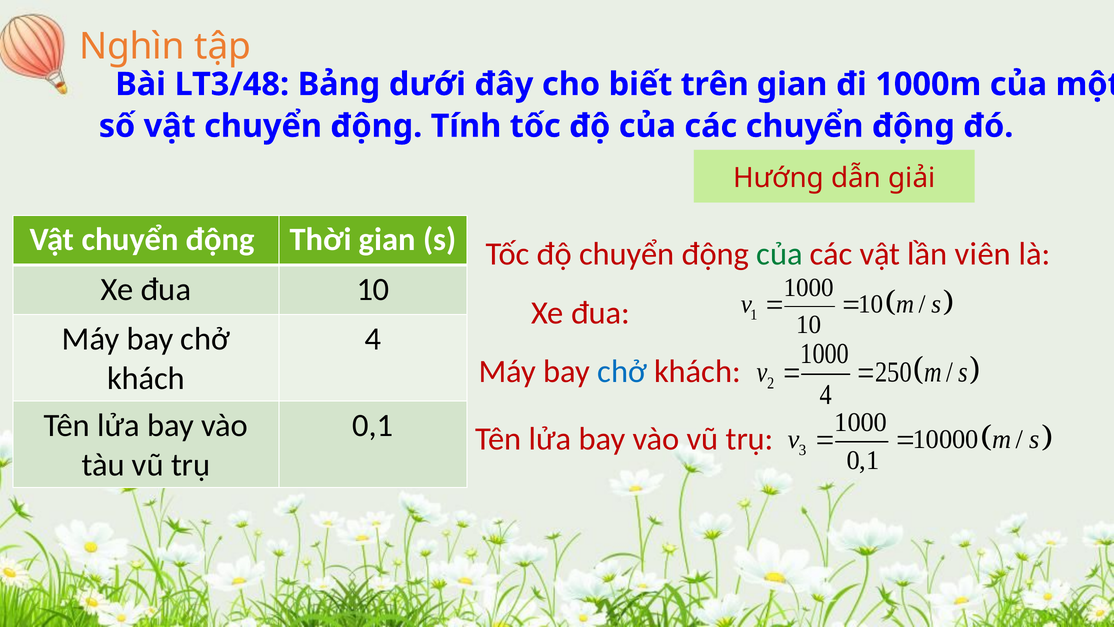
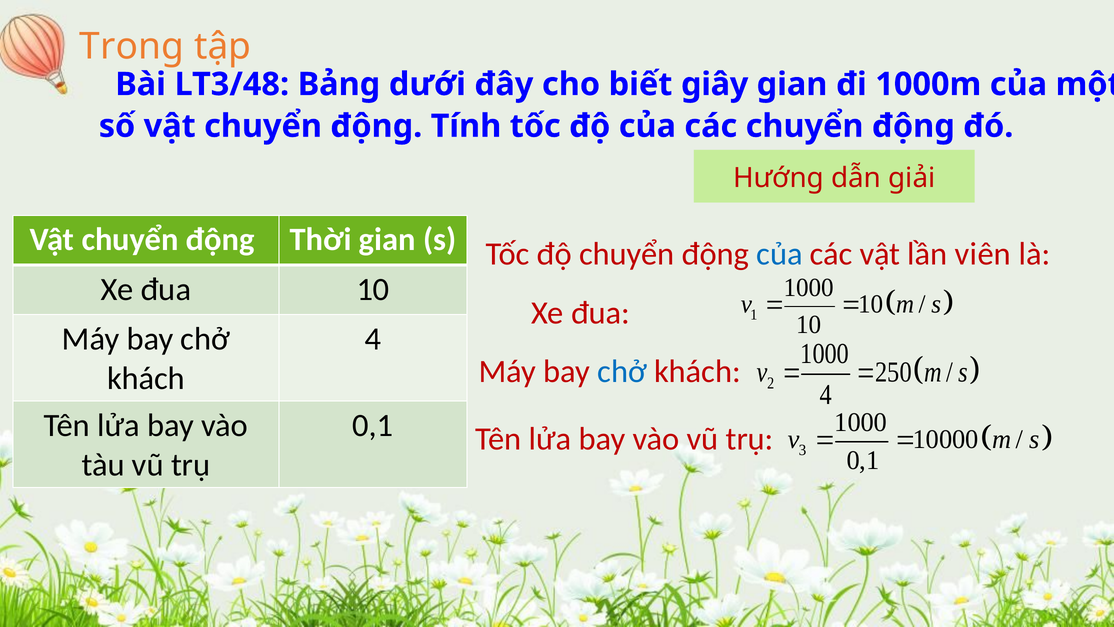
Nghìn: Nghìn -> Trong
trên: trên -> giây
của at (779, 254) colour: green -> blue
